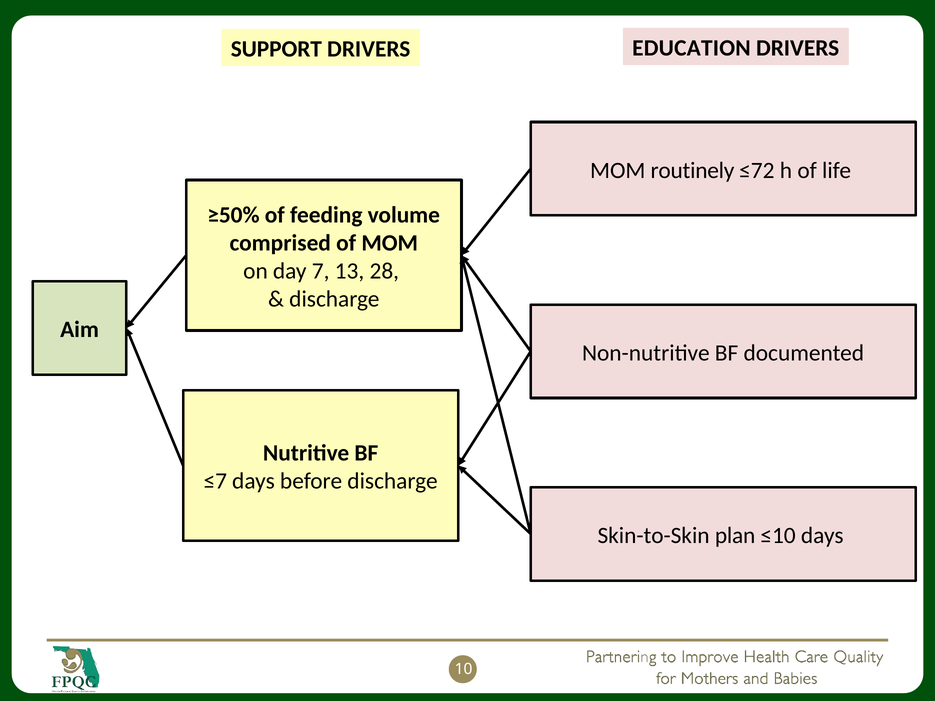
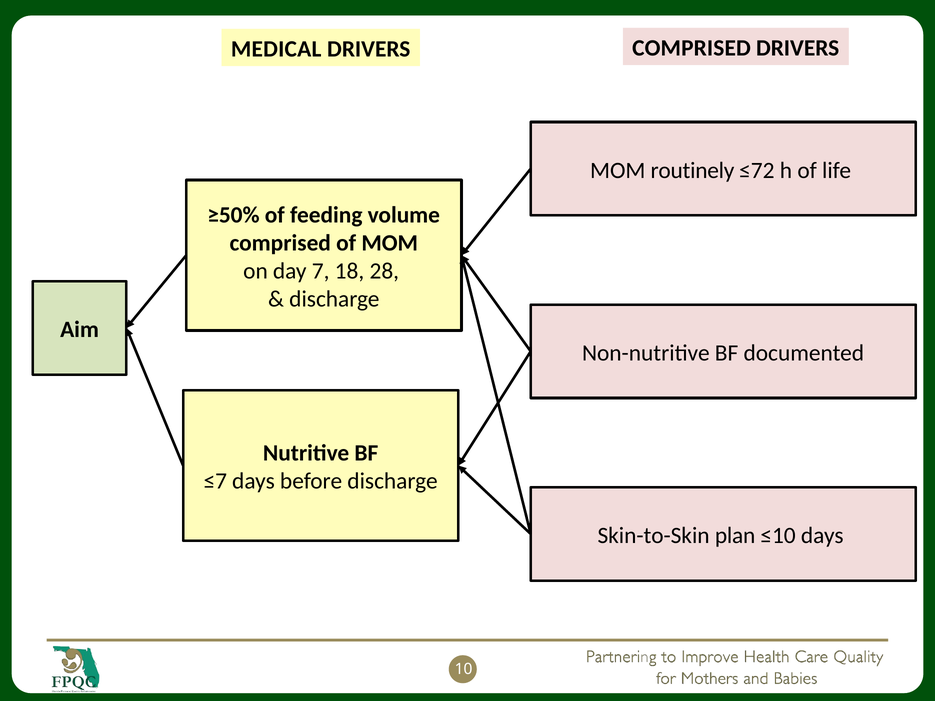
SUPPORT: SUPPORT -> MEDICAL
DRIVERS EDUCATION: EDUCATION -> COMPRISED
13: 13 -> 18
